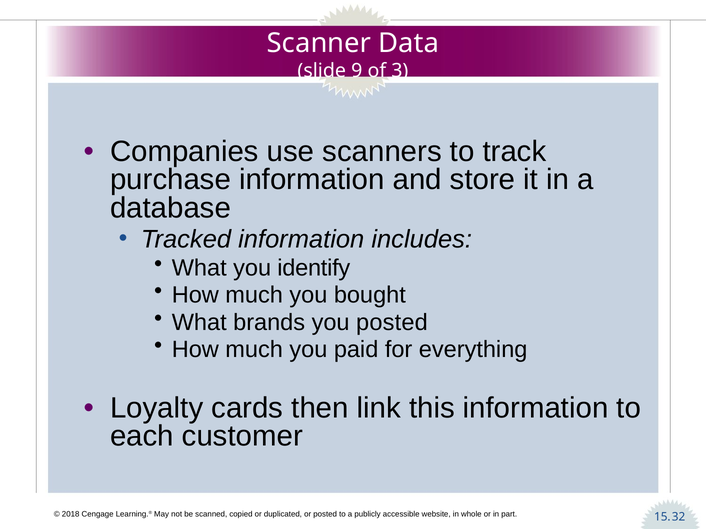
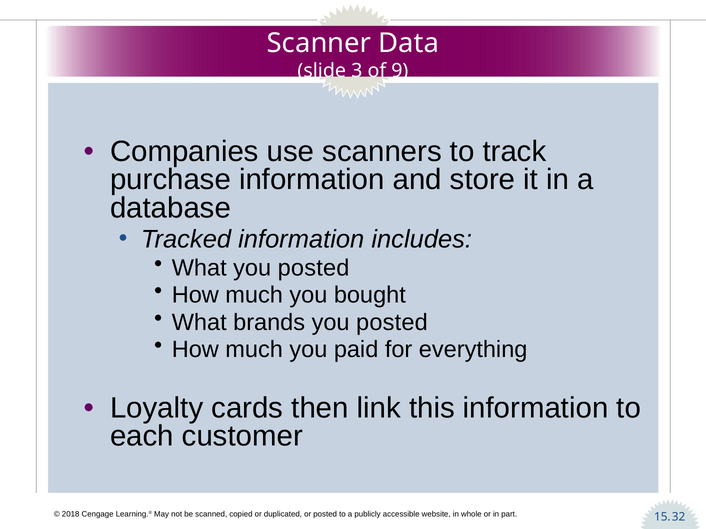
9: 9 -> 3
3: 3 -> 9
What you identify: identify -> posted
